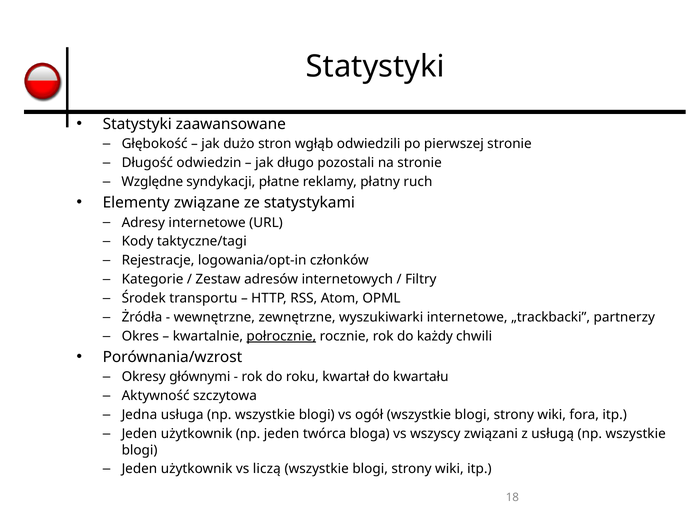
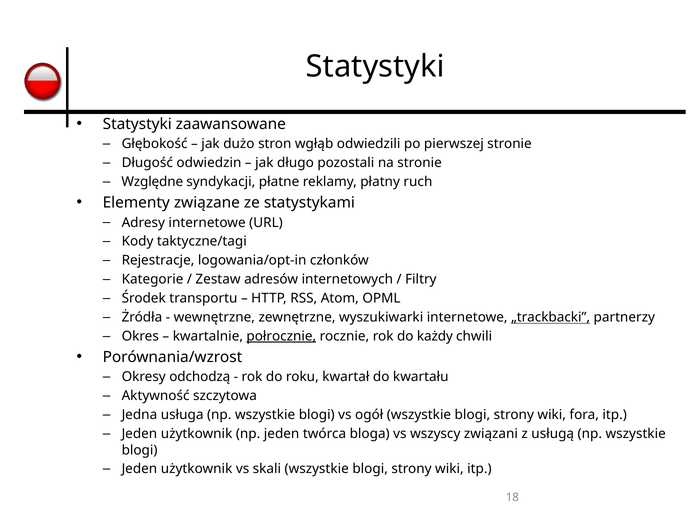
„trackbacki underline: none -> present
głównymi: głównymi -> odchodzą
liczą: liczą -> skali
